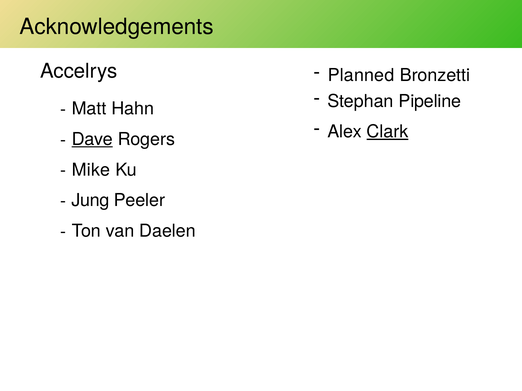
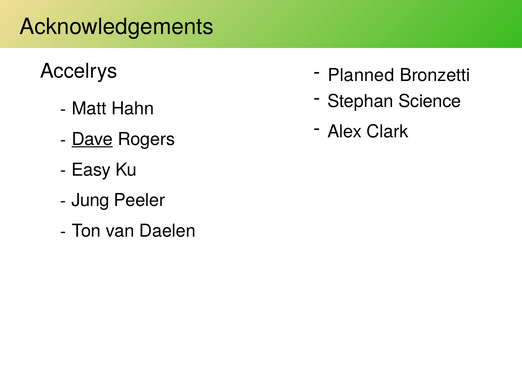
Pipeline: Pipeline -> Science
Clark underline: present -> none
Mike: Mike -> Easy
